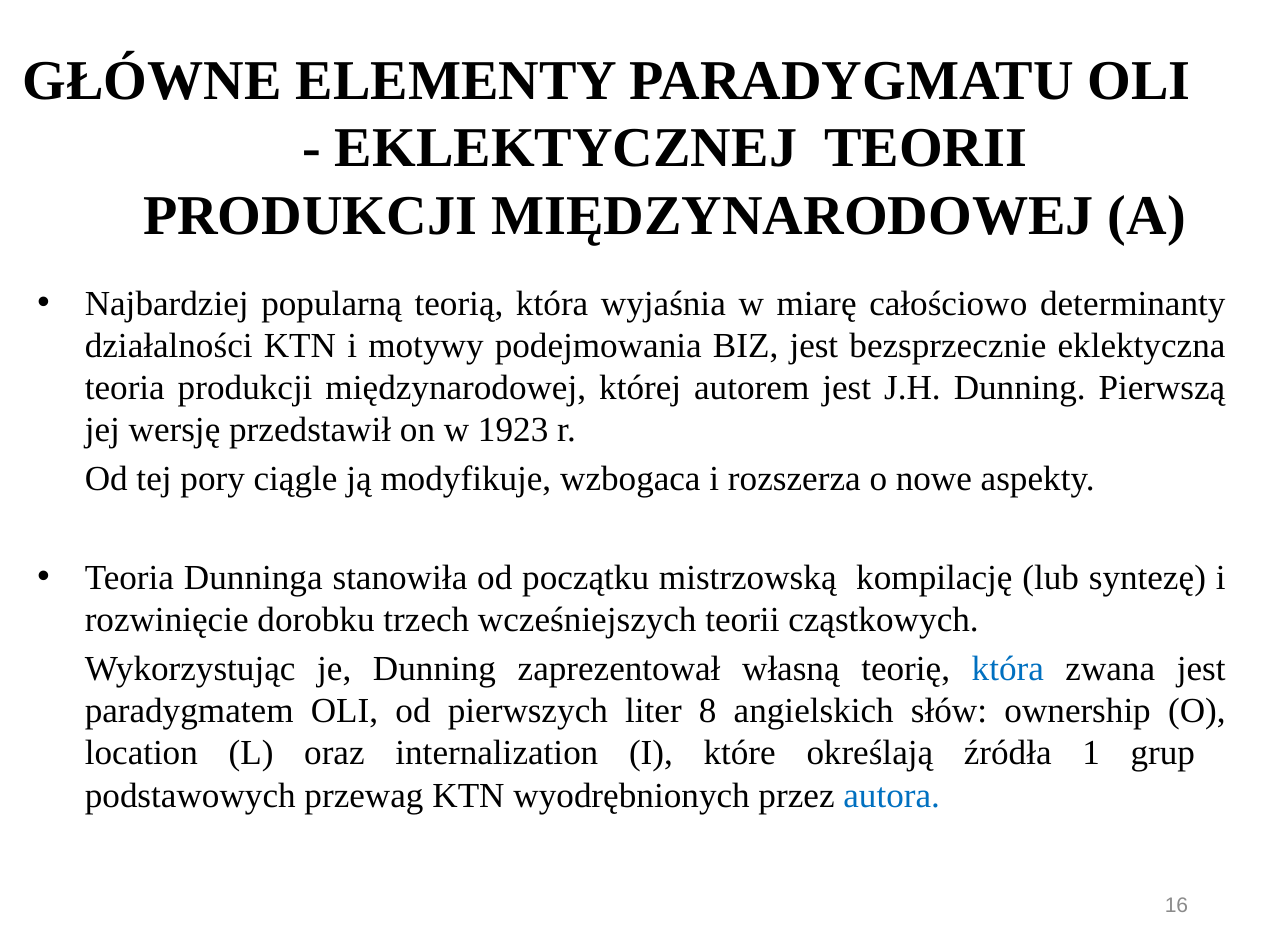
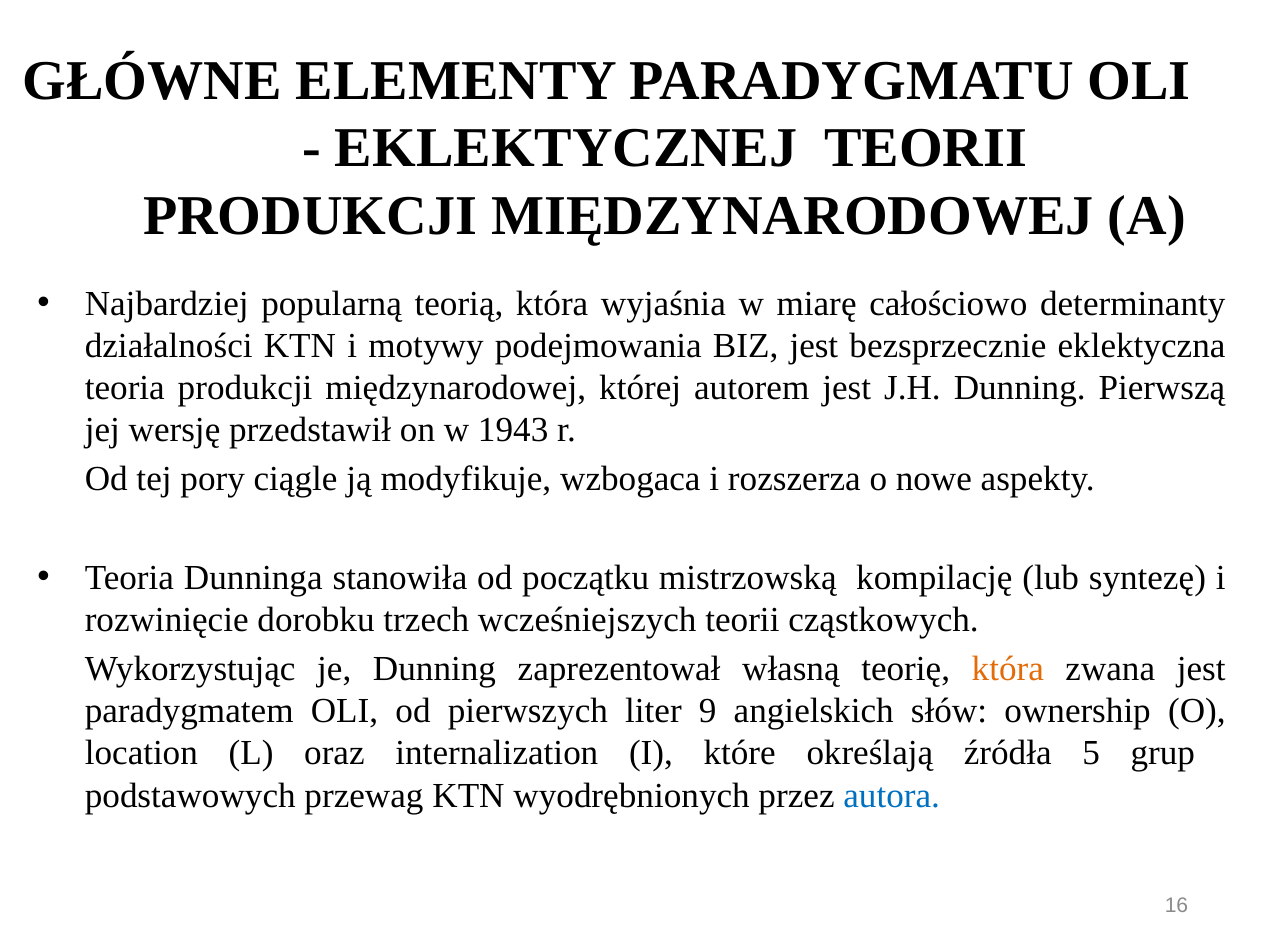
1923: 1923 -> 1943
która at (1008, 669) colour: blue -> orange
8: 8 -> 9
1: 1 -> 5
